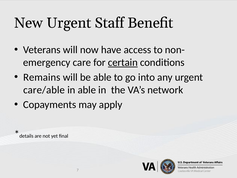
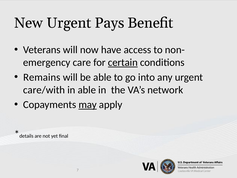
Staff: Staff -> Pays
care/able: care/able -> care/with
may underline: none -> present
